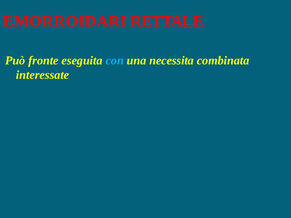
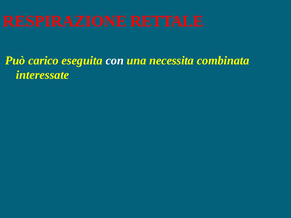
EMORROIDARI: EMORROIDARI -> RESPIRAZIONE
fronte: fronte -> carico
con colour: light blue -> white
